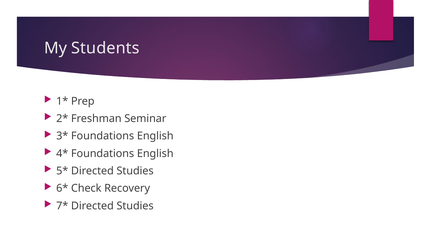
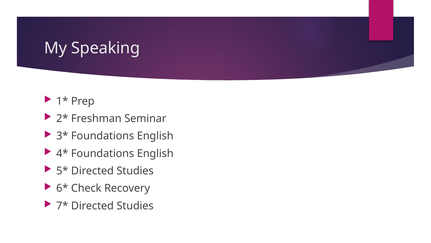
Students: Students -> Speaking
